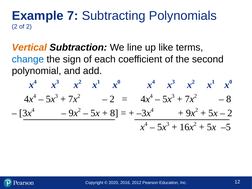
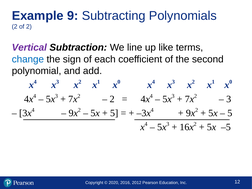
7: 7 -> 9
Vertical colour: orange -> purple
8 at (229, 99): 8 -> 3
8 at (114, 113): 8 -> 5
2 at (230, 113): 2 -> 5
